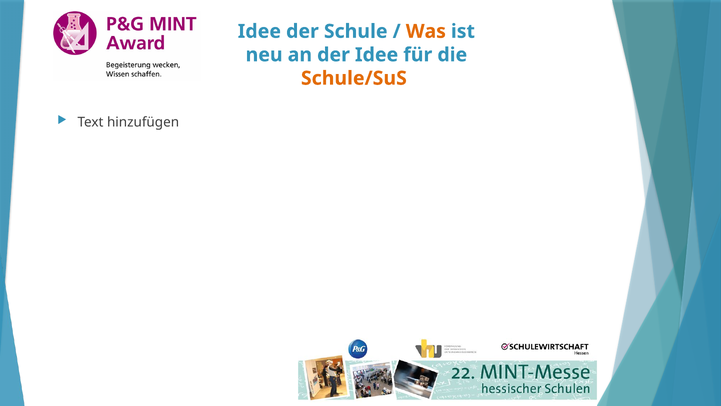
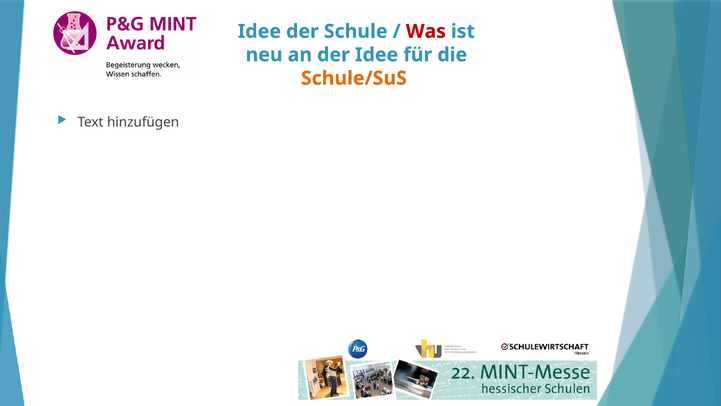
Was colour: orange -> red
